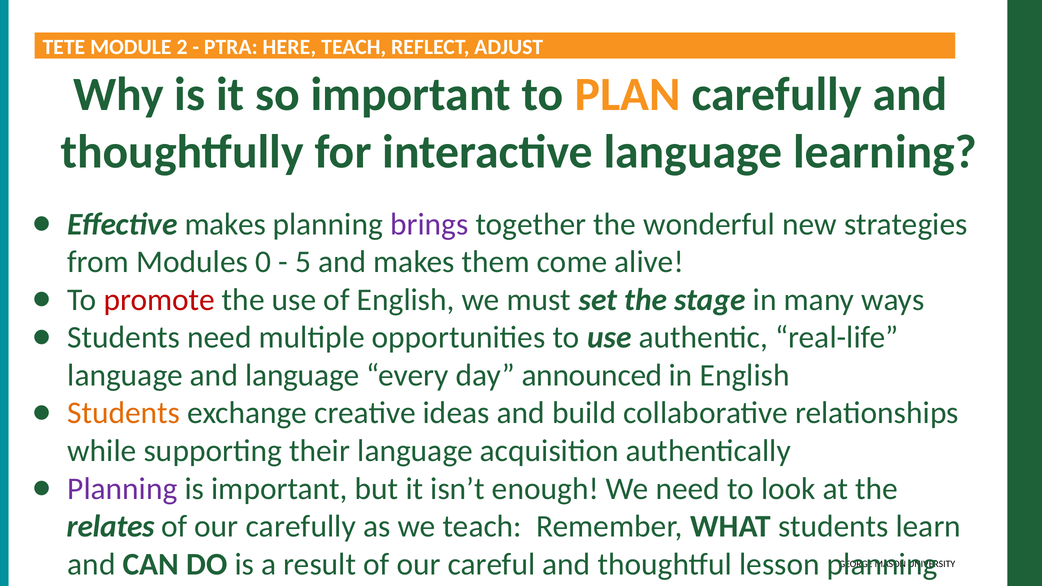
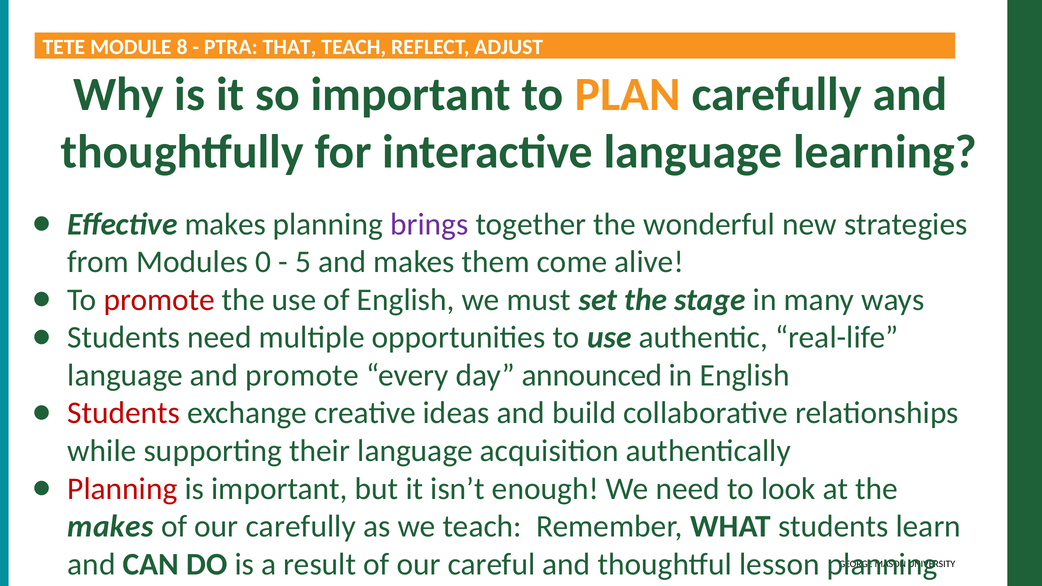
2: 2 -> 8
HERE: HERE -> THAT
and language: language -> promote
Students at (124, 413) colour: orange -> red
Planning at (122, 489) colour: purple -> red
relates at (111, 527): relates -> makes
